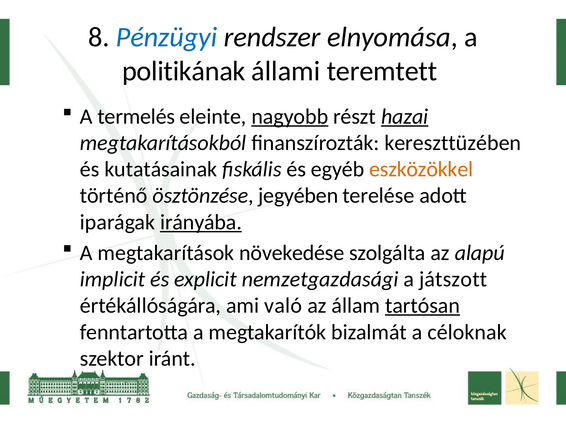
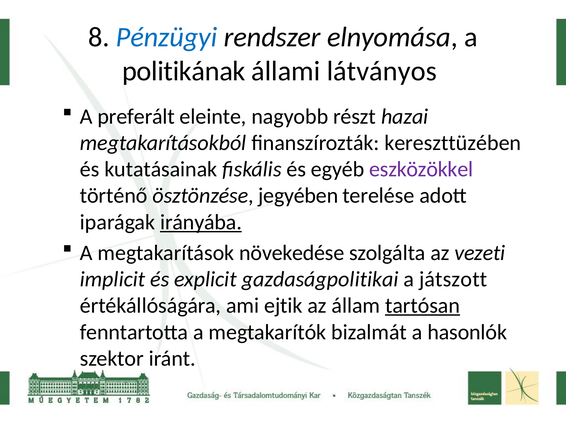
teremtett: teremtett -> látványos
termelés: termelés -> preferált
nagyobb underline: present -> none
hazai underline: present -> none
eszközökkel colour: orange -> purple
alapú: alapú -> vezeti
nemzetgazdasági: nemzetgazdasági -> gazdaságpolitikai
való: való -> ejtik
céloknak: céloknak -> hasonlók
